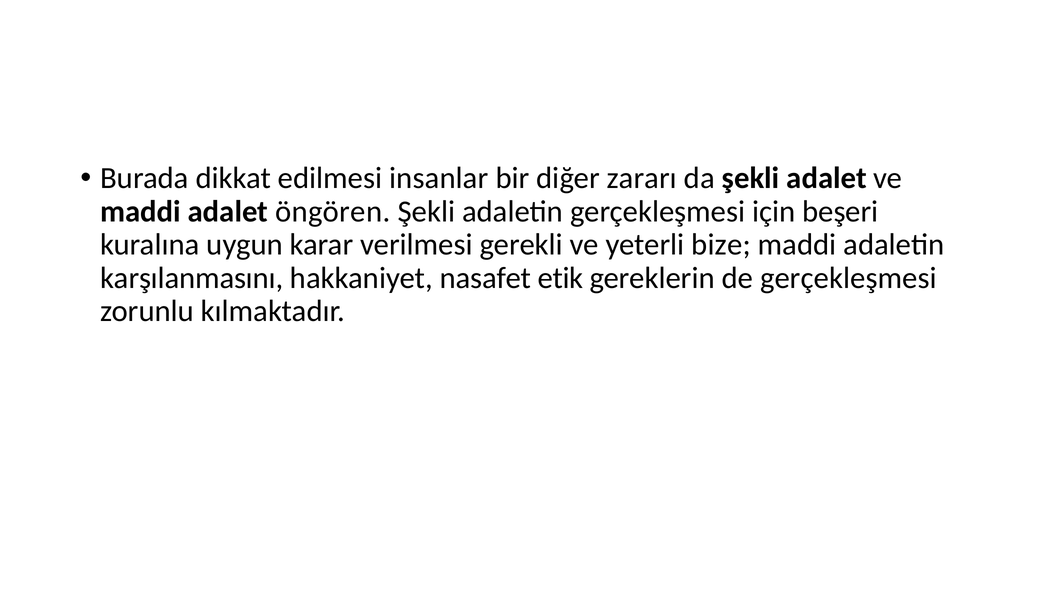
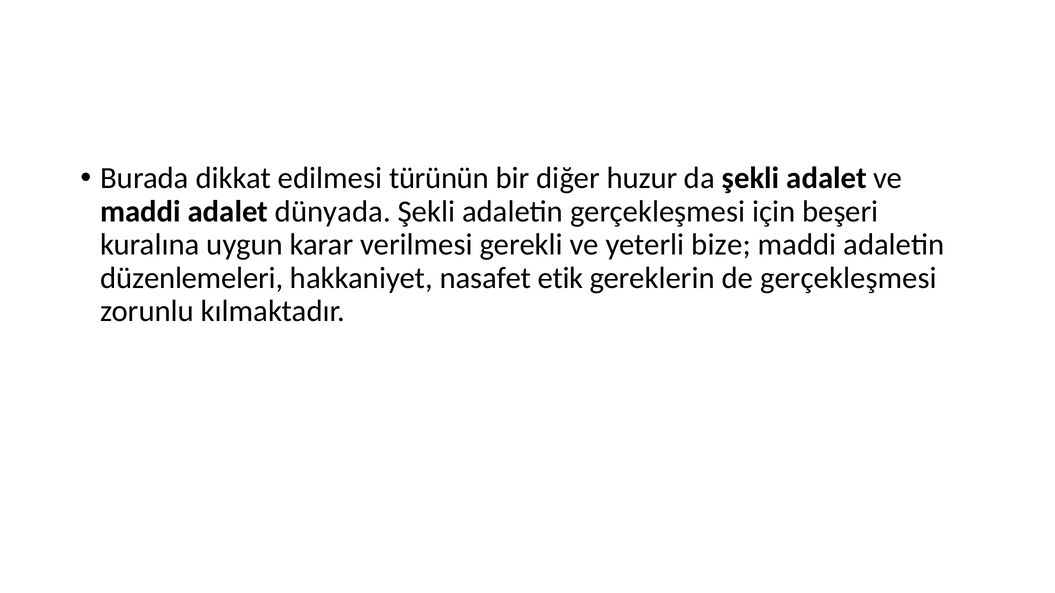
insanlar: insanlar -> türünün
zararı: zararı -> huzur
öngören: öngören -> dünyada
karşılanmasını: karşılanmasını -> düzenlemeleri
